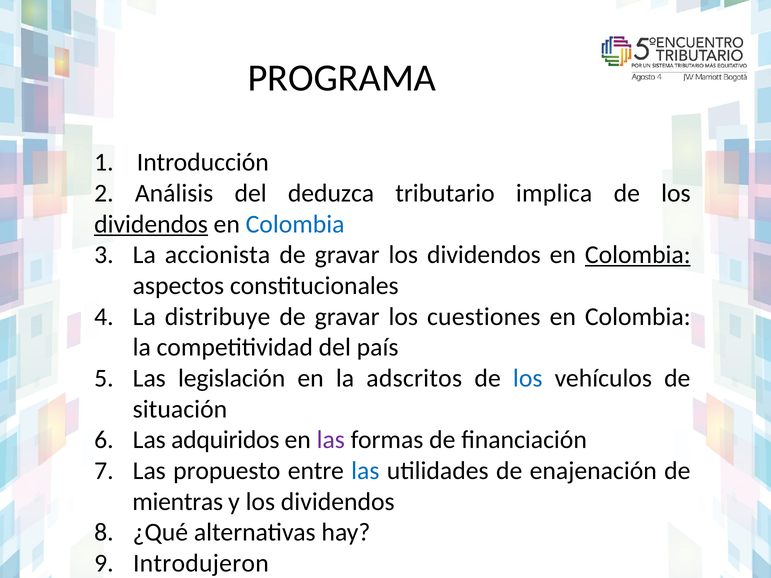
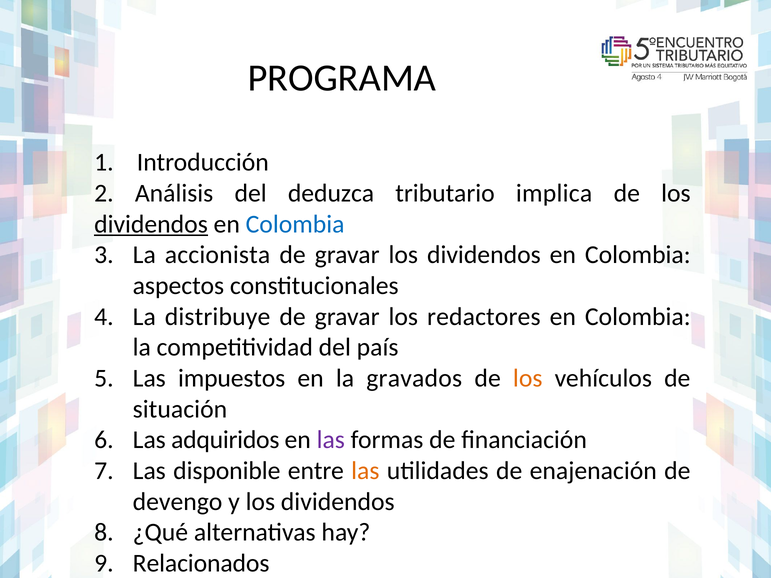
Colombia at (638, 255) underline: present -> none
cuestiones: cuestiones -> redactores
legislación: legislación -> impuestos
adscritos: adscritos -> gravados
los at (528, 378) colour: blue -> orange
propuesto: propuesto -> disponible
las at (365, 471) colour: blue -> orange
mientras: mientras -> devengo
Introdujeron: Introdujeron -> Relacionados
